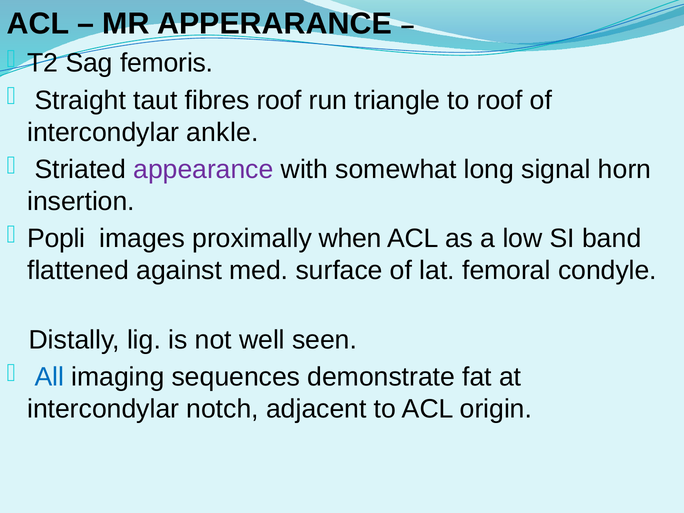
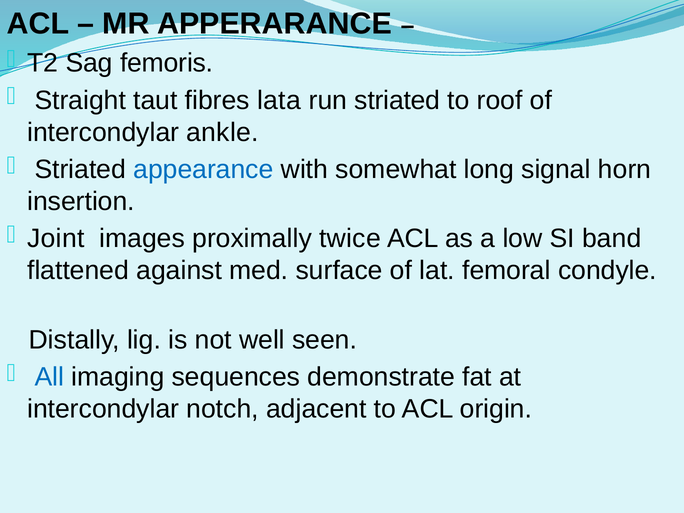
fibres roof: roof -> lata
run triangle: triangle -> striated
appearance colour: purple -> blue
Popli: Popli -> Joint
when: when -> twice
